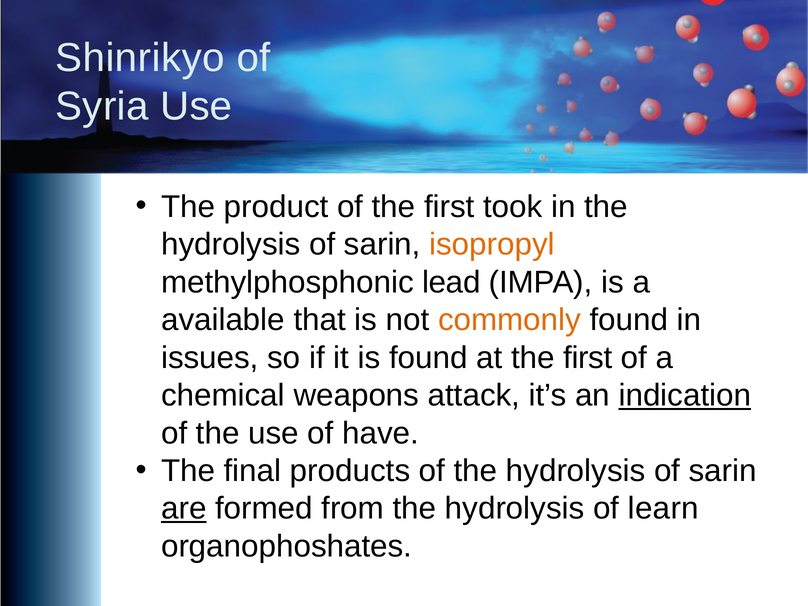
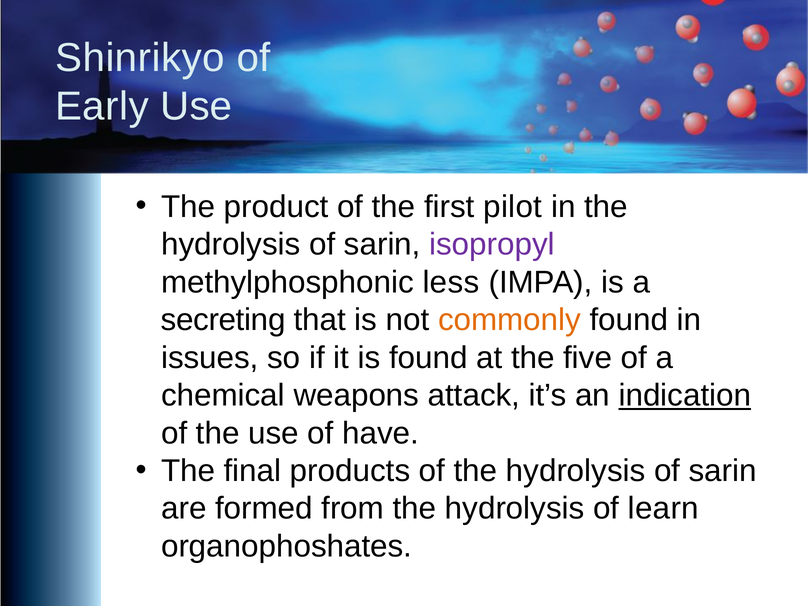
Syria: Syria -> Early
took: took -> pilot
isopropyl colour: orange -> purple
lead: lead -> less
available: available -> secreting
at the first: first -> five
are underline: present -> none
